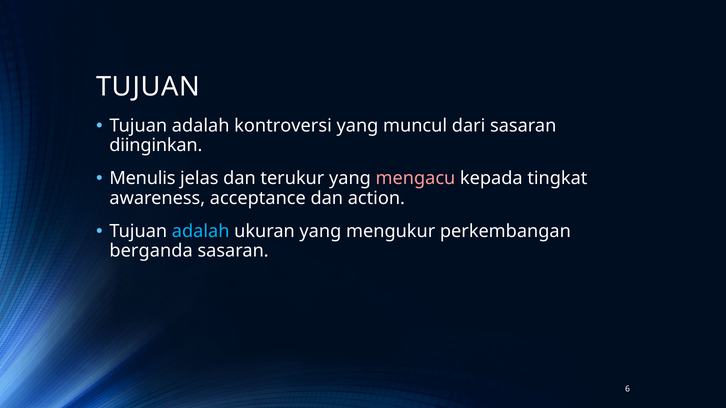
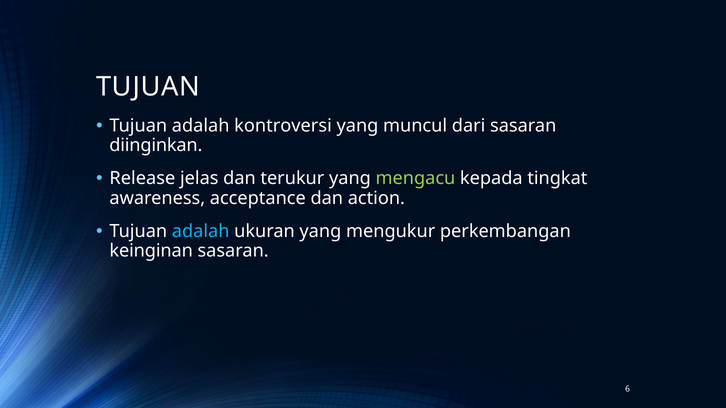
Menulis: Menulis -> Release
mengacu colour: pink -> light green
berganda: berganda -> keinginan
